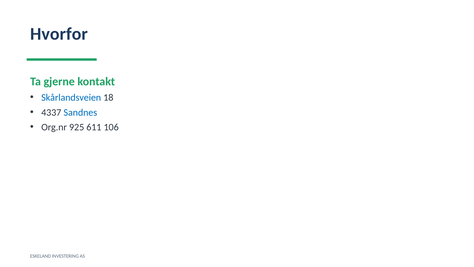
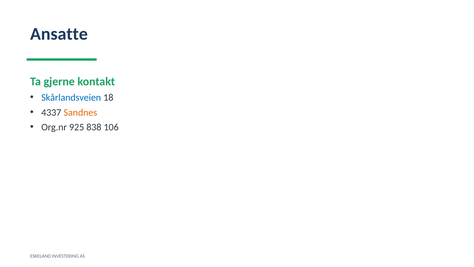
Hvorfor: Hvorfor -> Ansatte
Sandnes colour: blue -> orange
611: 611 -> 838
